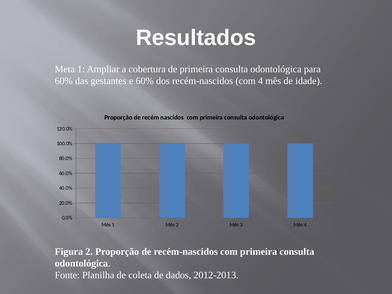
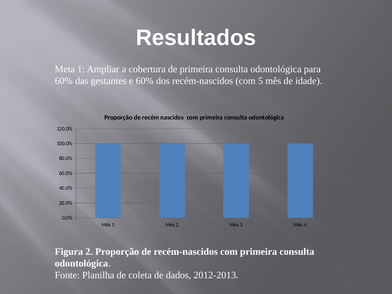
com 4: 4 -> 5
